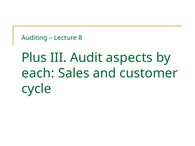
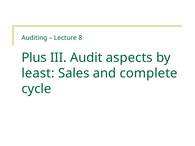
each: each -> least
customer: customer -> complete
